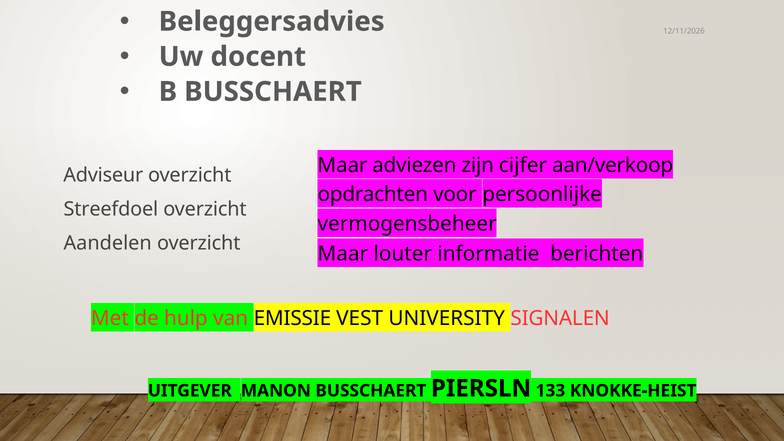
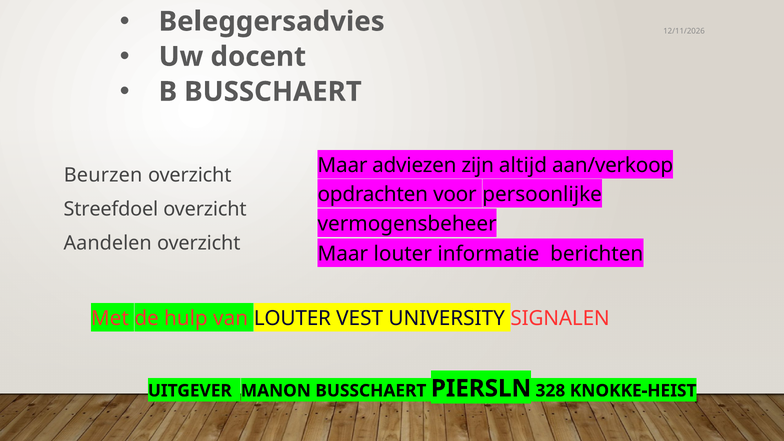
cijfer: cijfer -> altijd
Adviseur: Adviseur -> Beurzen
van EMISSIE: EMISSIE -> LOUTER
133: 133 -> 328
